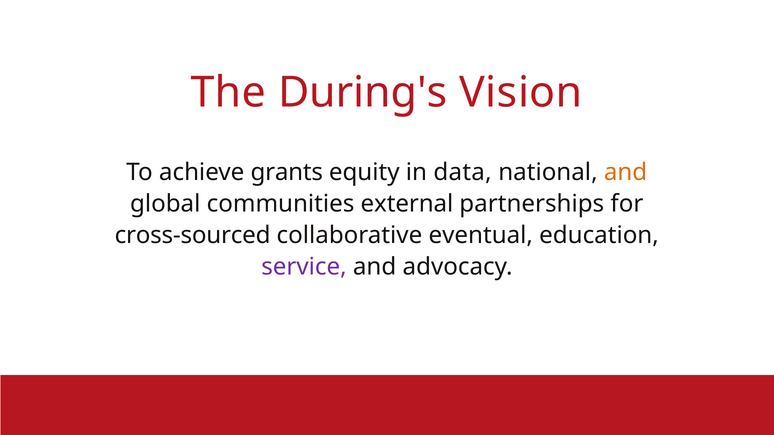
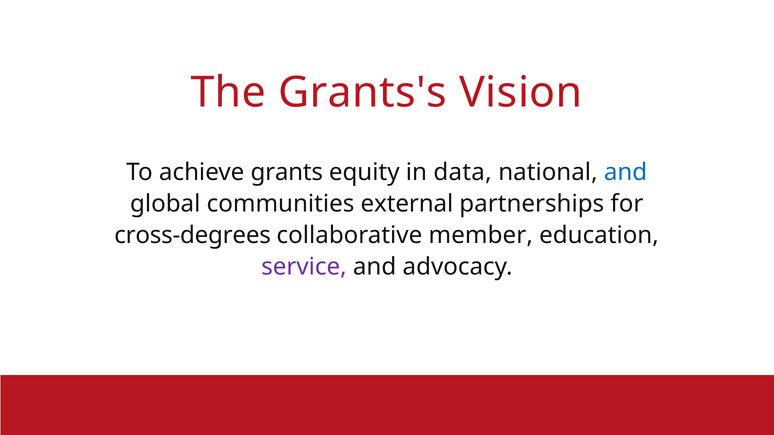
During's: During's -> Grants's
and at (626, 172) colour: orange -> blue
cross-sourced: cross-sourced -> cross-degrees
eventual: eventual -> member
